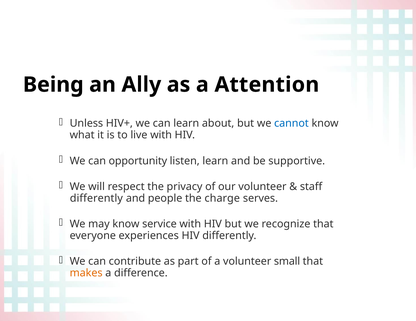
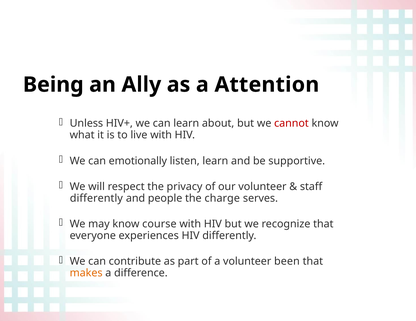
cannot colour: blue -> red
opportunity: opportunity -> emotionally
service: service -> course
small: small -> been
